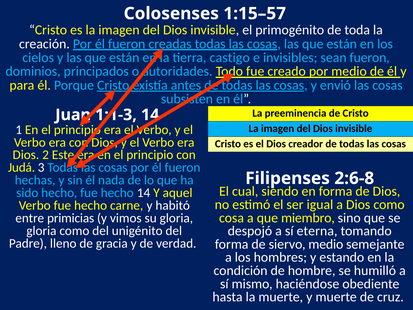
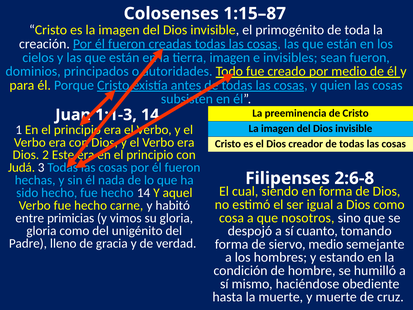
1:15–57: 1:15–57 -> 1:15–87
tierra castigo: castigo -> imagen
envió: envió -> quien
miembro: miembro -> nosotros
eterna: eterna -> cuanto
